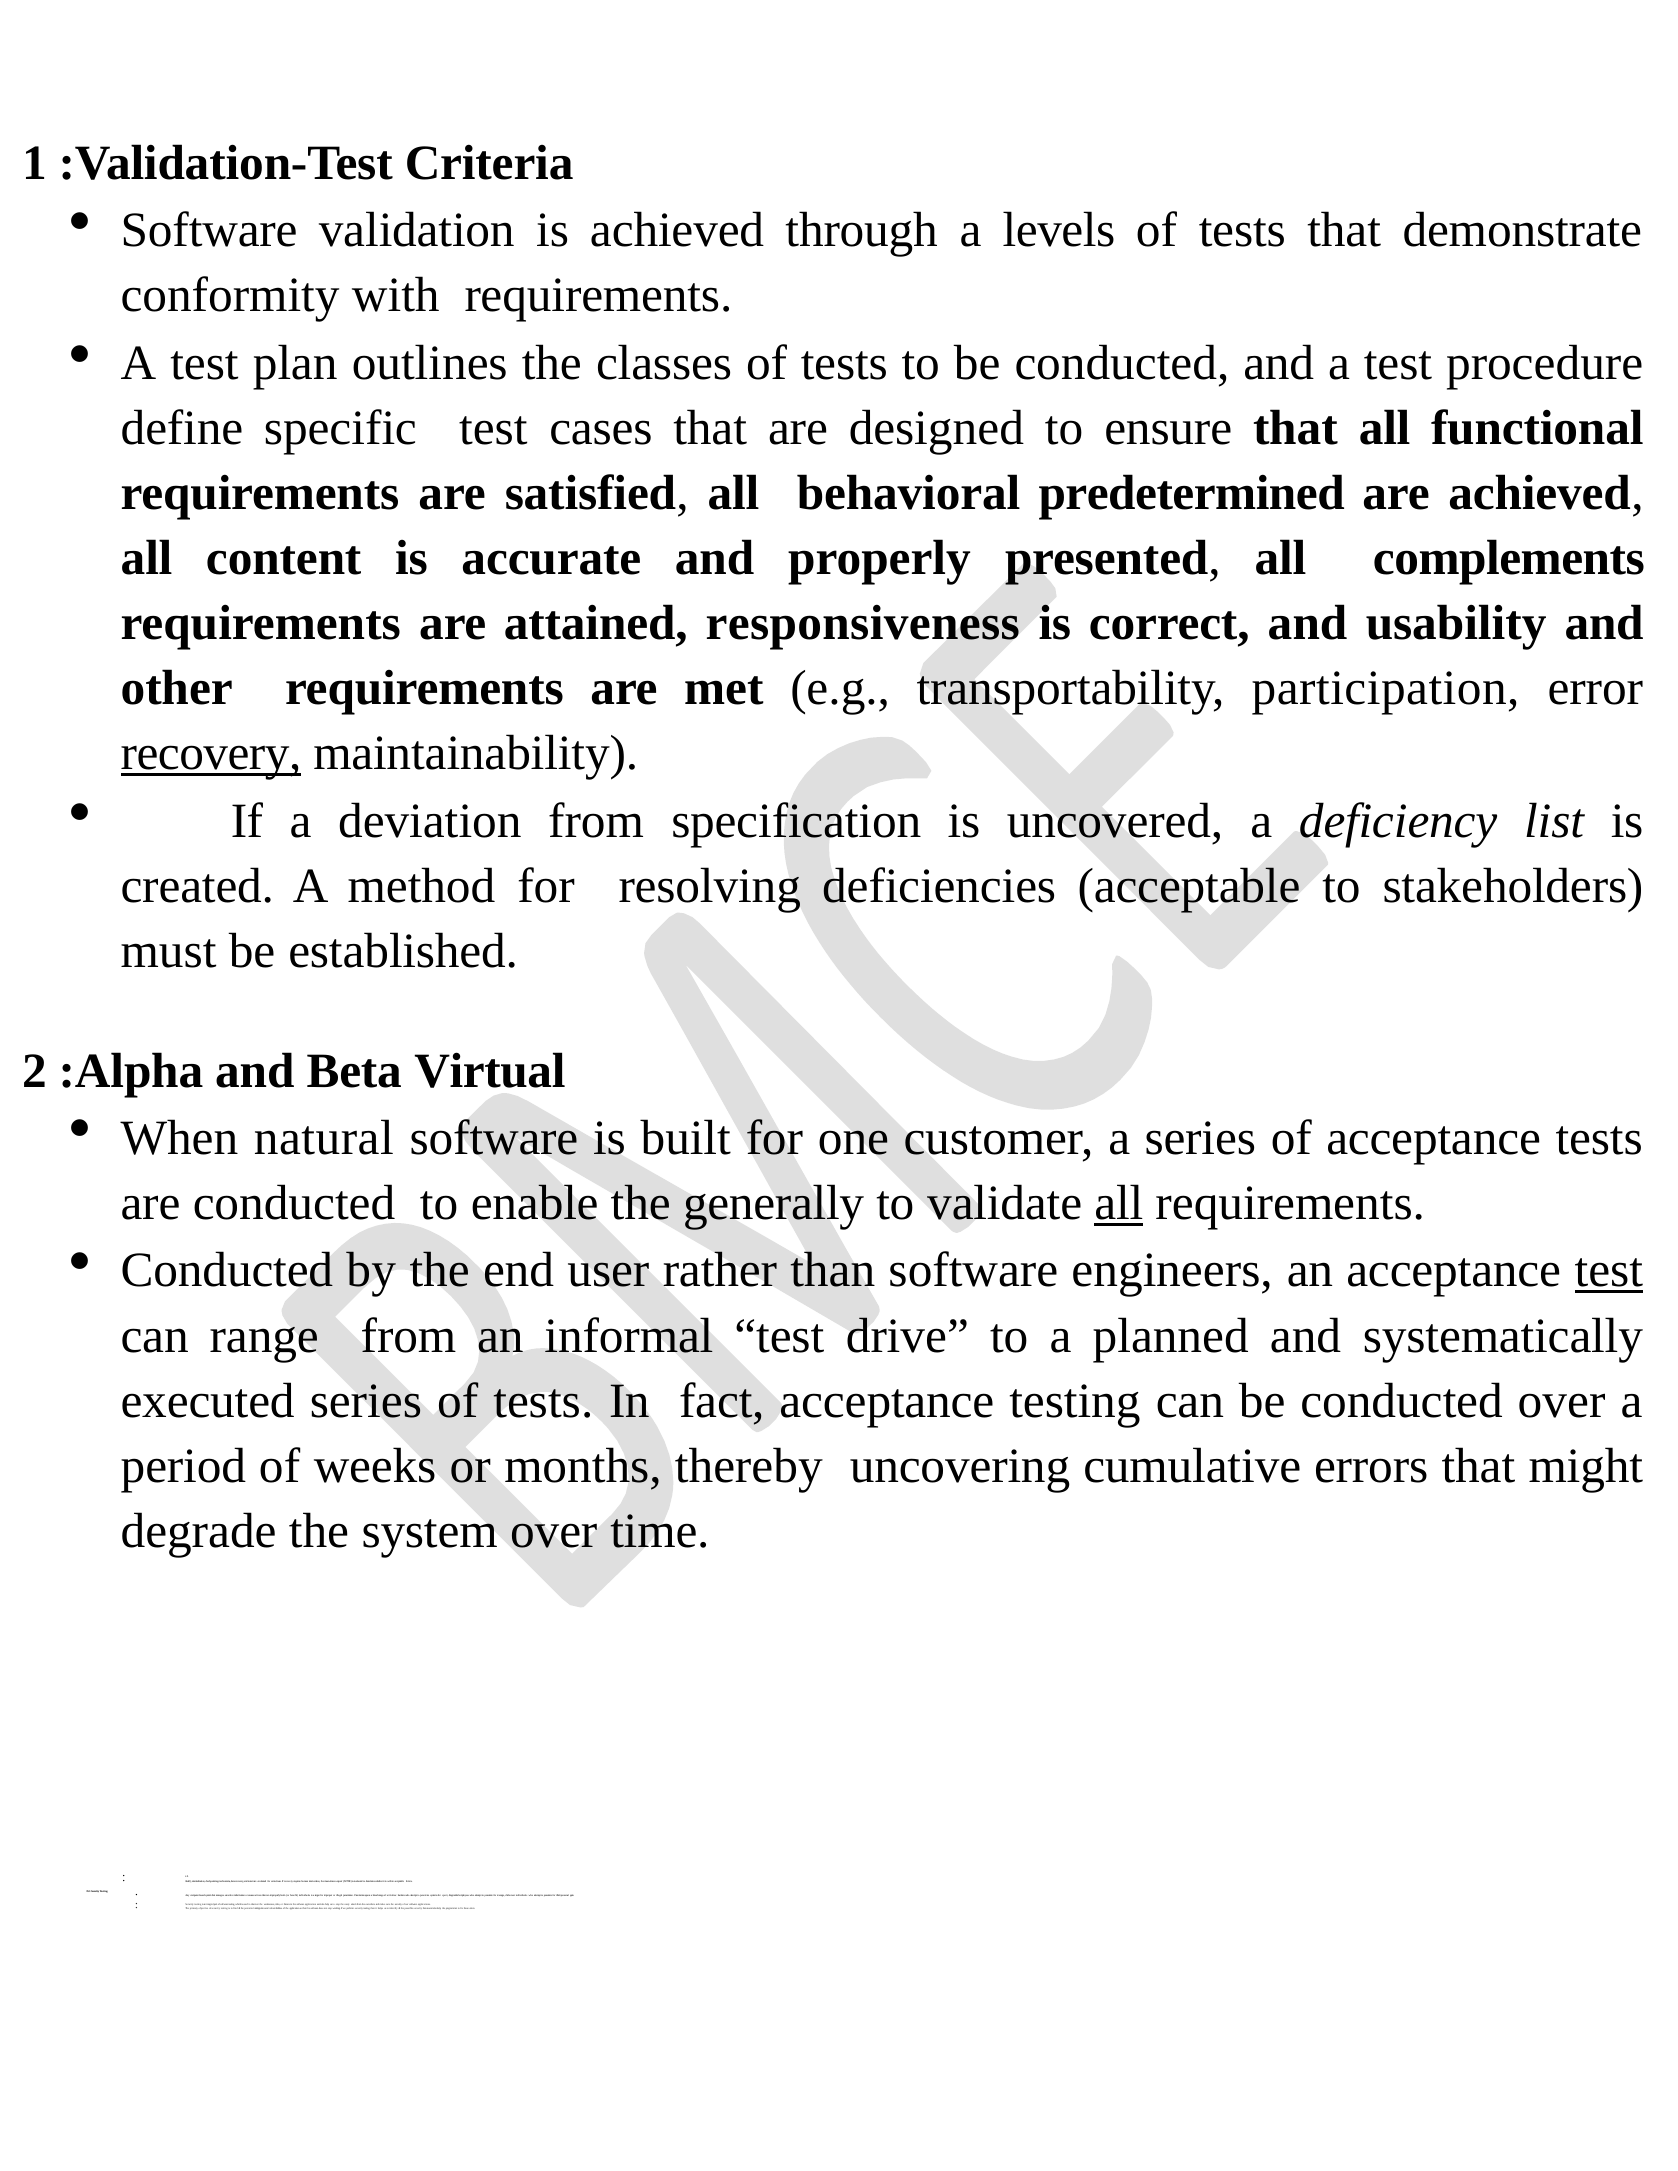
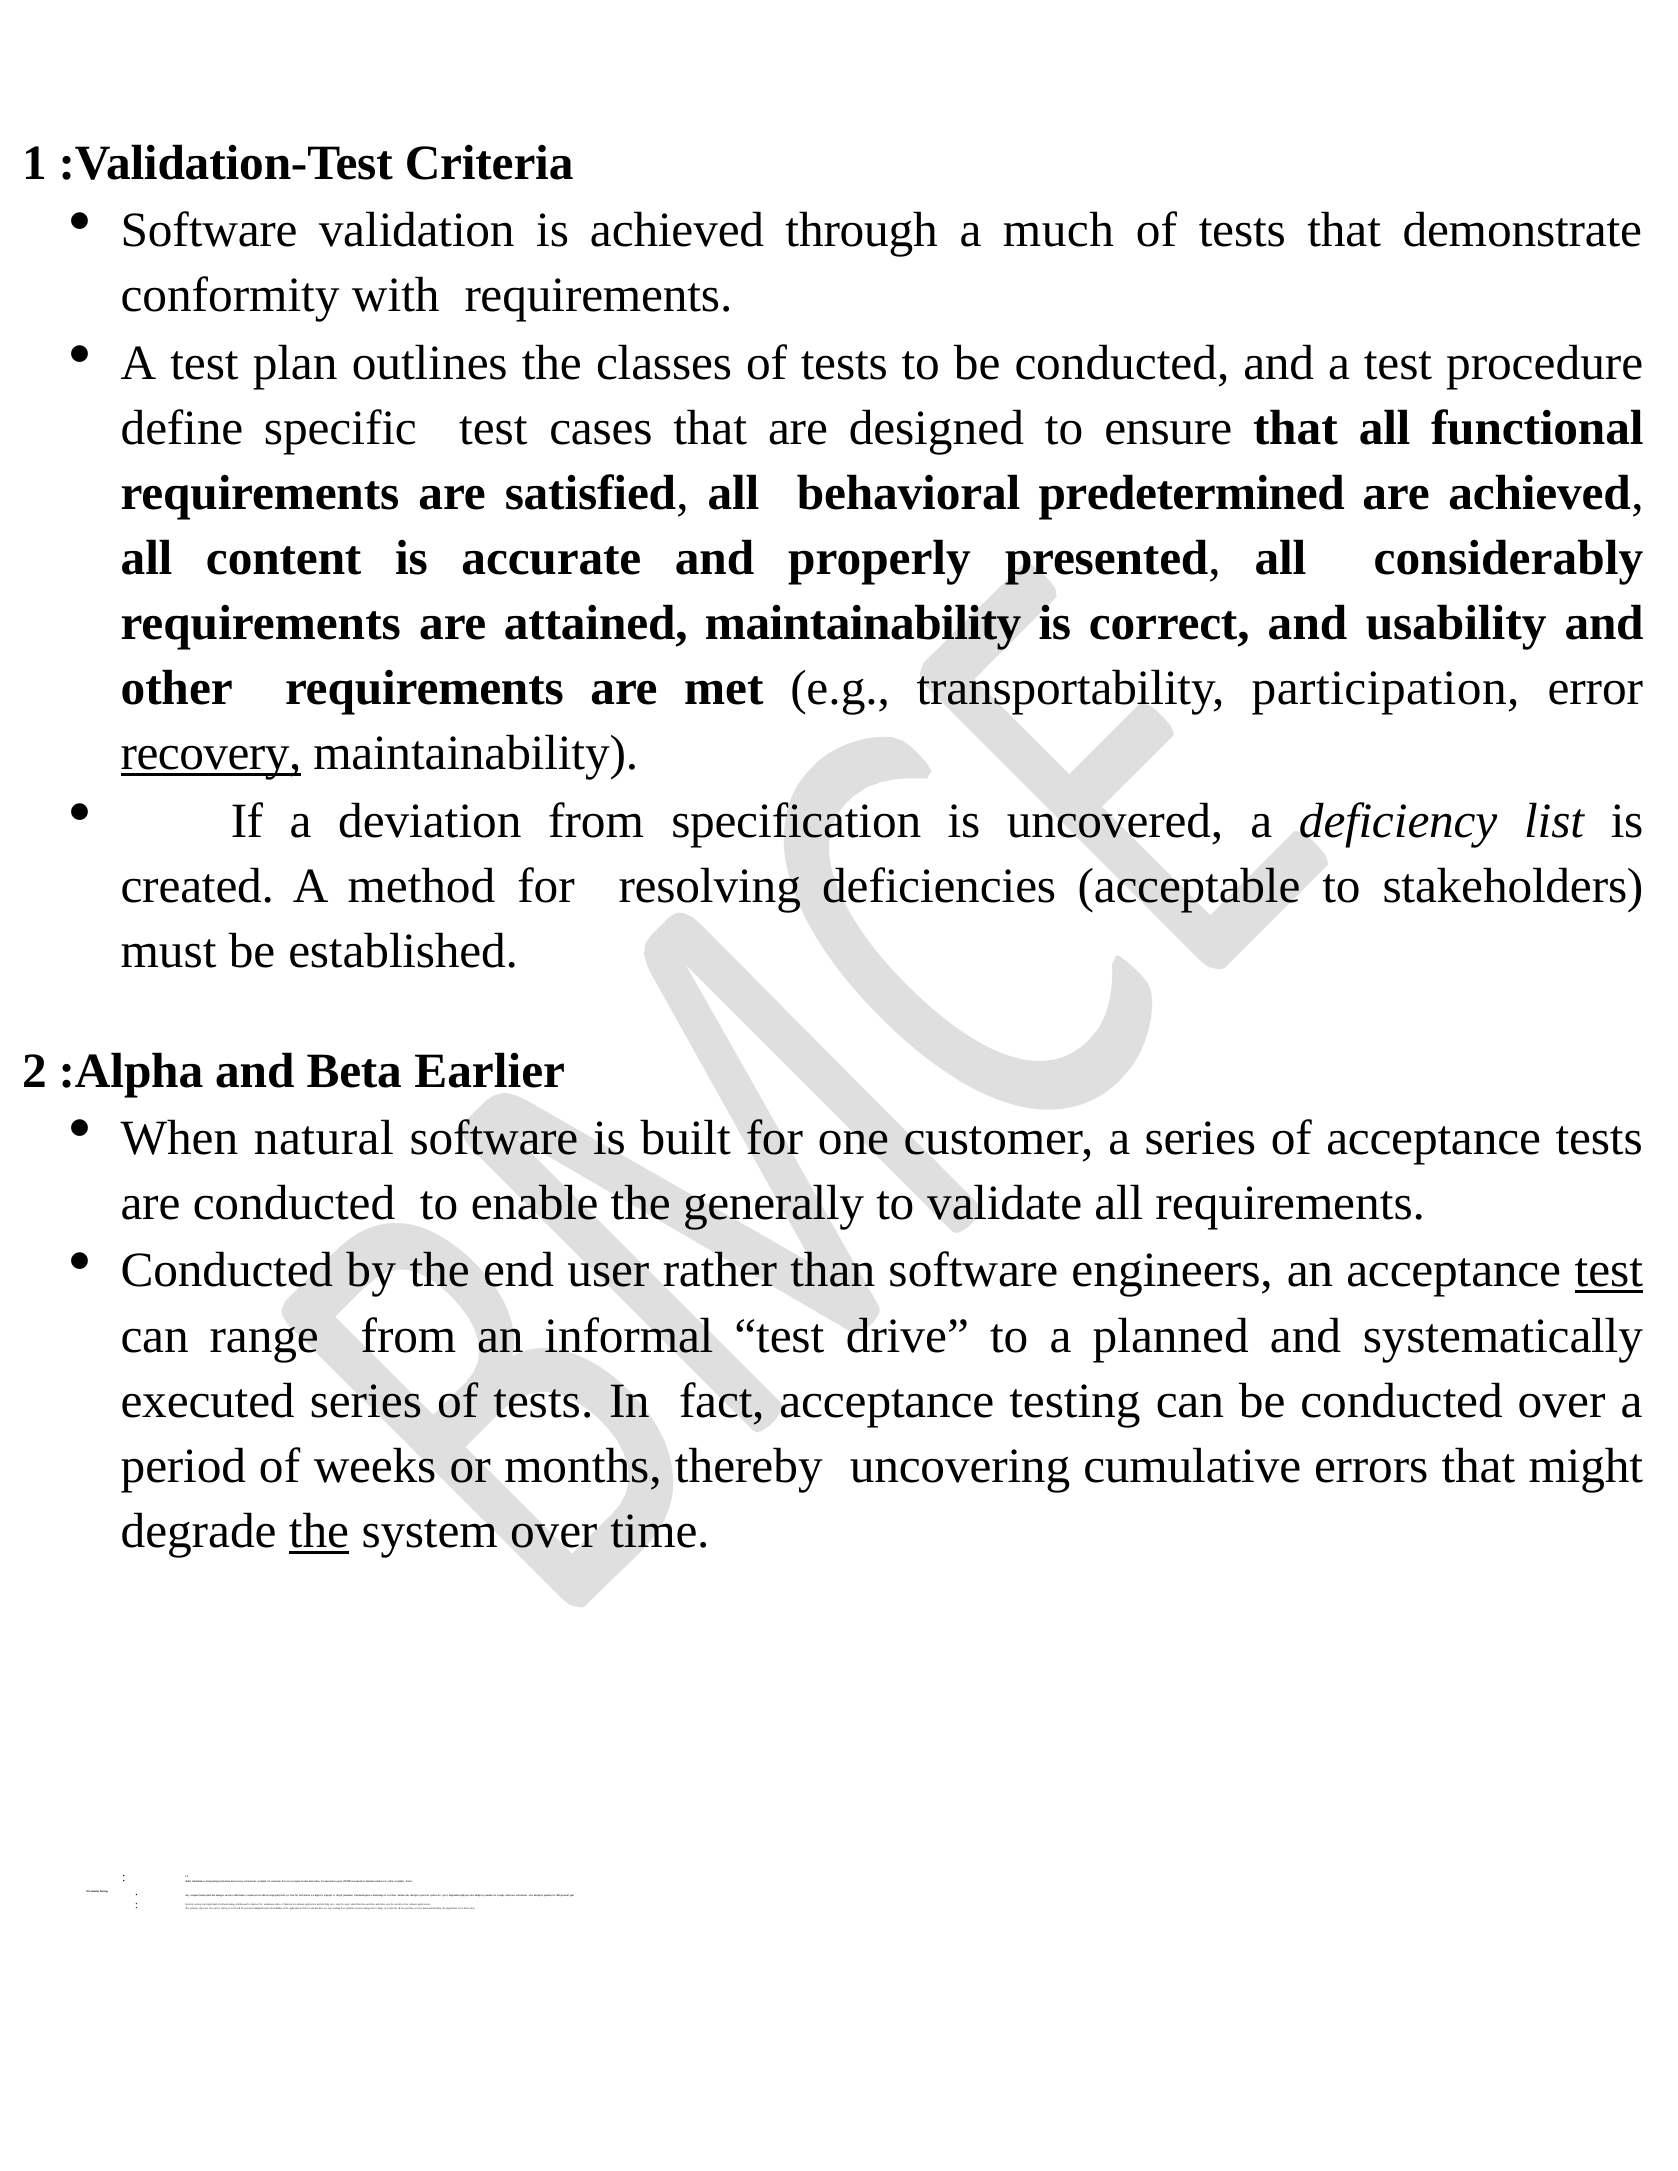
levels: levels -> much
complements: complements -> considerably
attained responsiveness: responsiveness -> maintainability
Virtual: Virtual -> Earlier
all at (1119, 1204) underline: present -> none
the at (319, 1532) underline: none -> present
